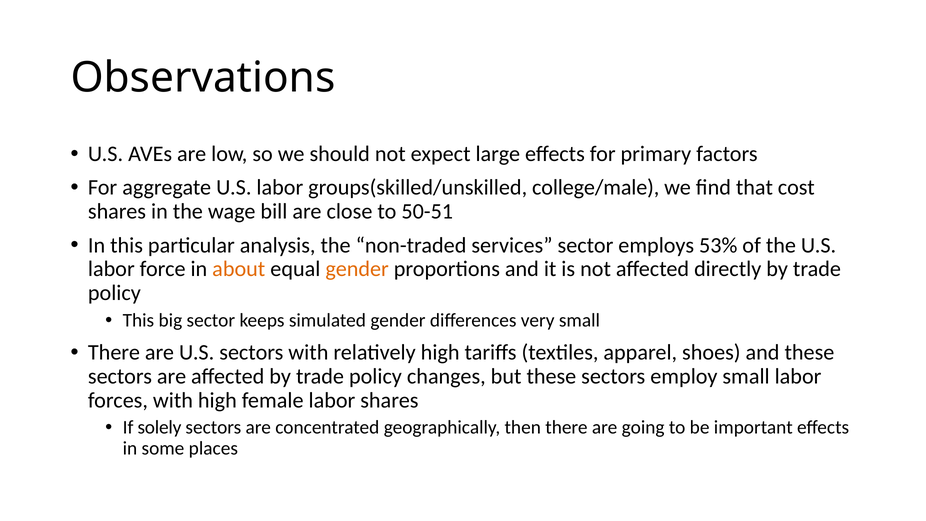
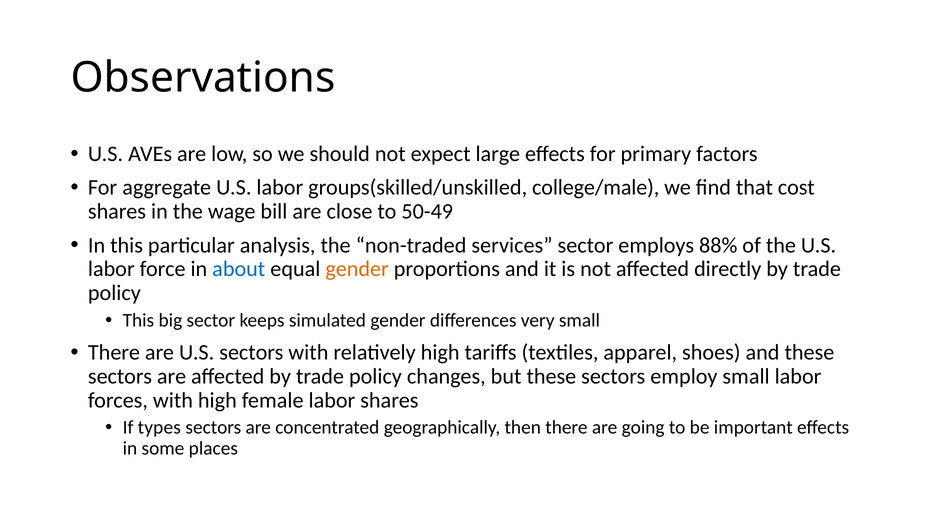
50-51: 50-51 -> 50-49
53%: 53% -> 88%
about colour: orange -> blue
solely: solely -> types
